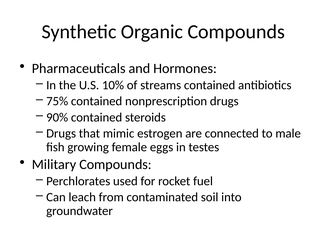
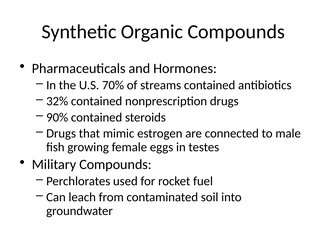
10%: 10% -> 70%
75%: 75% -> 32%
